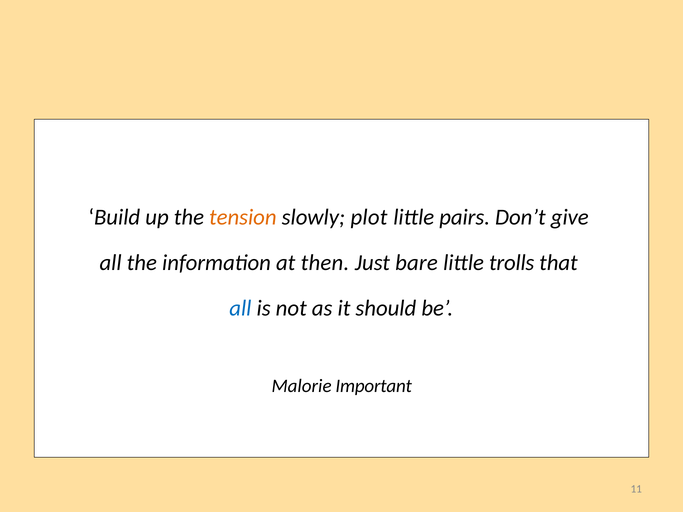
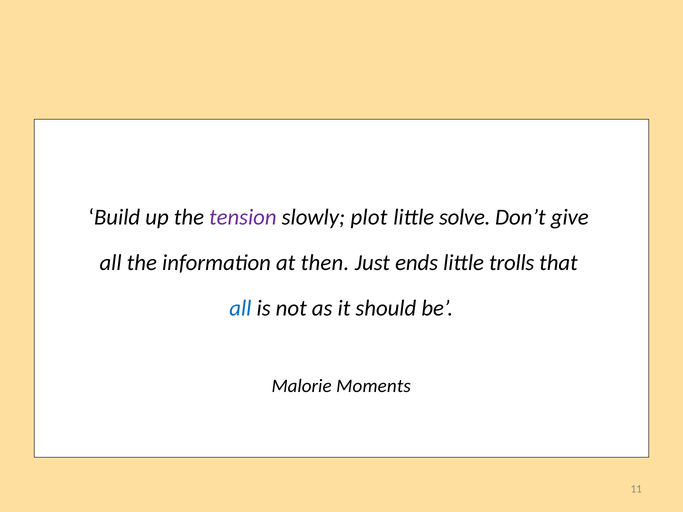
tension colour: orange -> purple
pairs: pairs -> solve
bare: bare -> ends
Important: Important -> Moments
